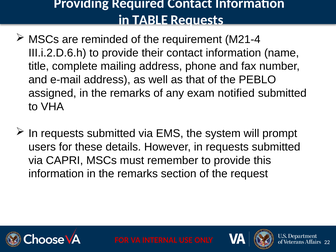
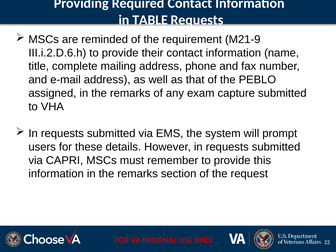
M21-4: M21-4 -> M21-9
notified: notified -> capture
